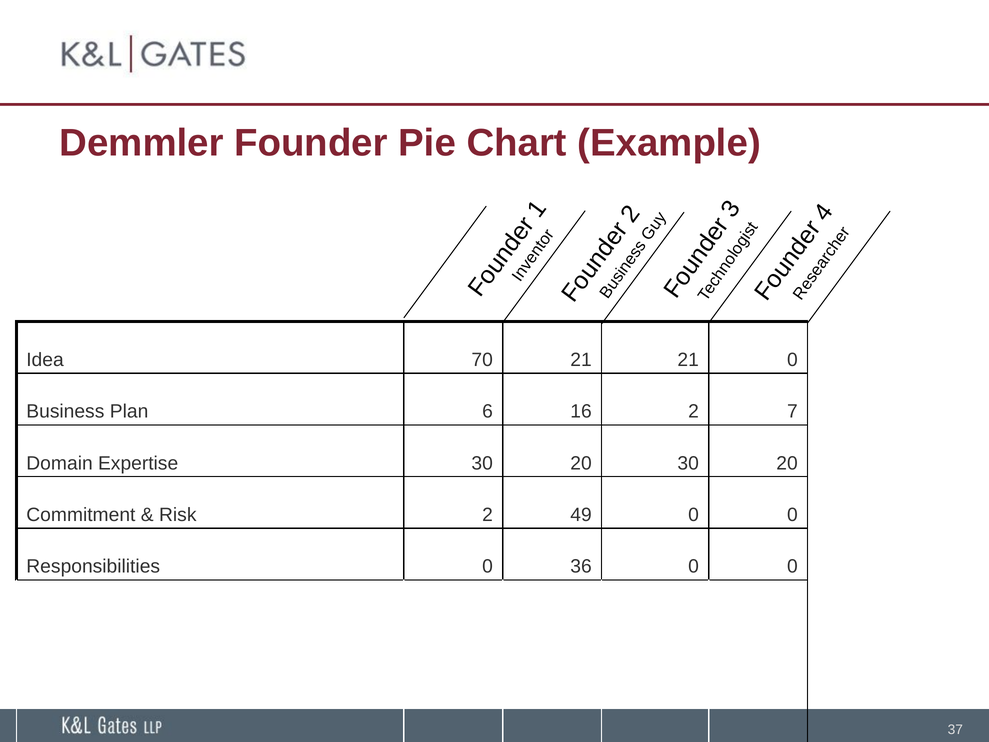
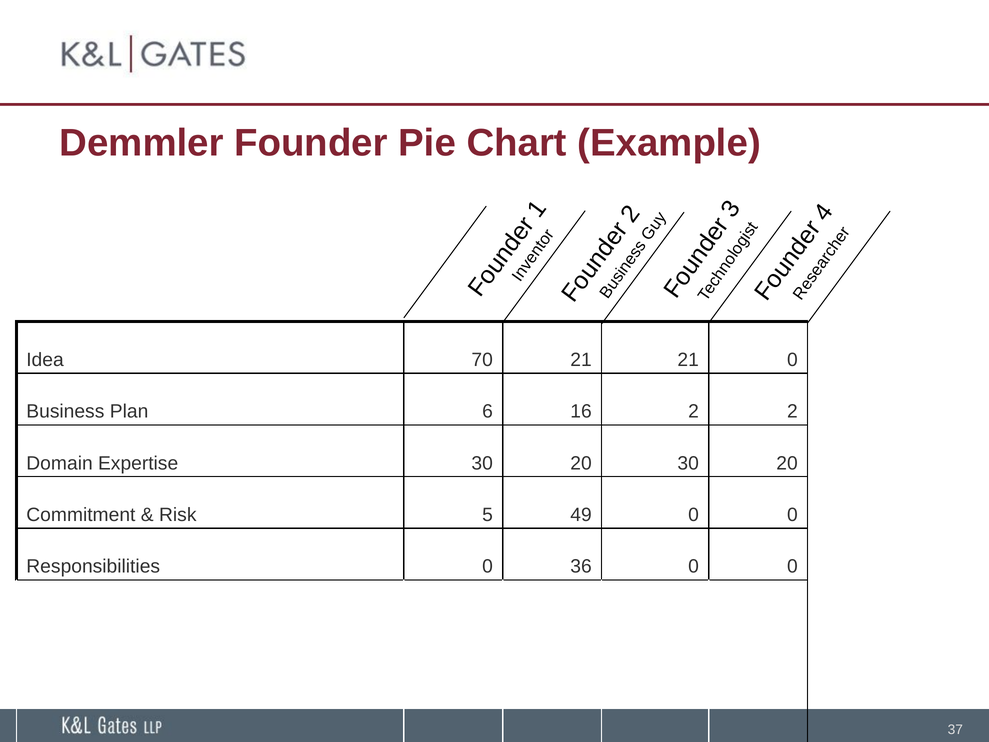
2 7: 7 -> 2
Risk 2: 2 -> 5
